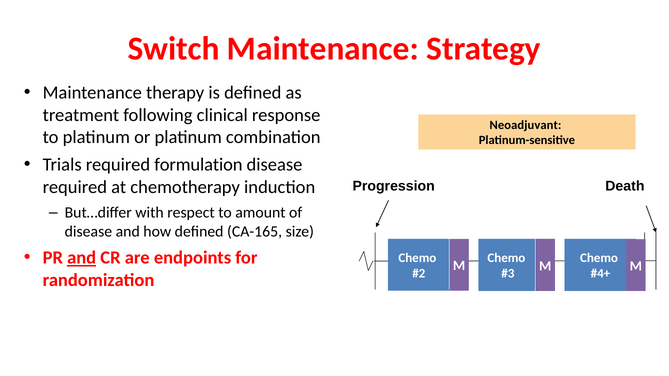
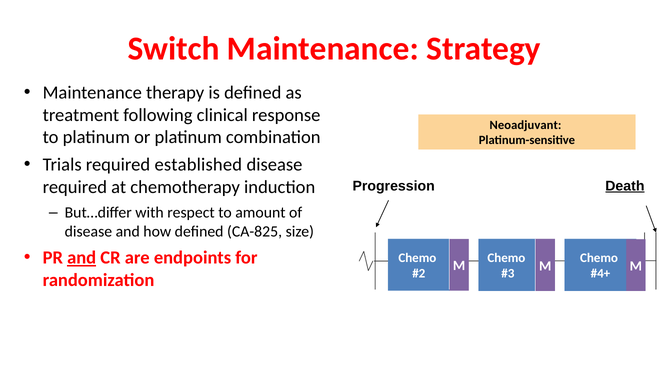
formulation: formulation -> established
Death underline: none -> present
CA-165: CA-165 -> CA-825
